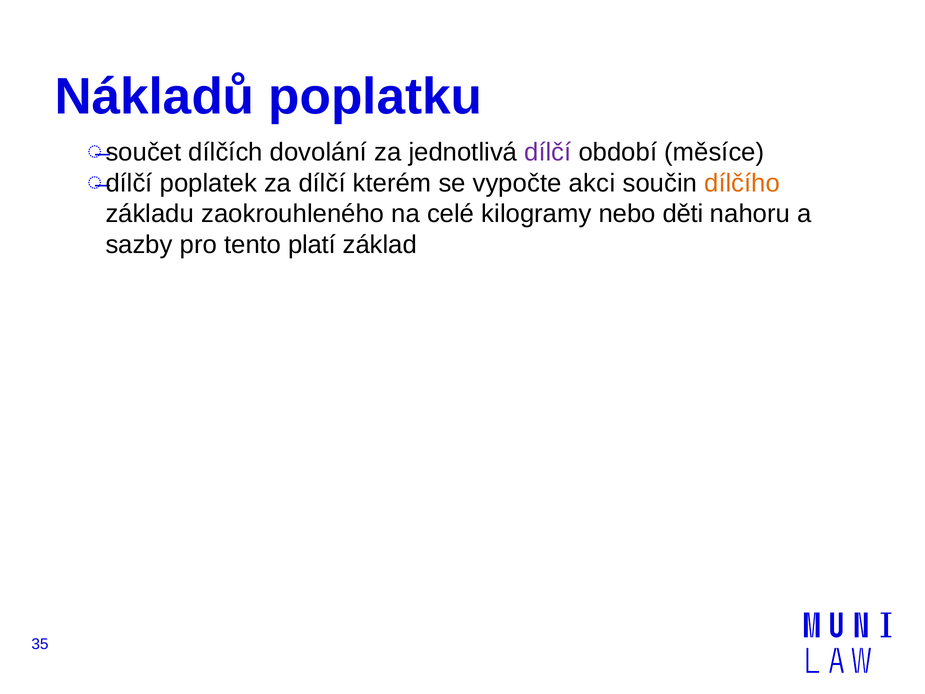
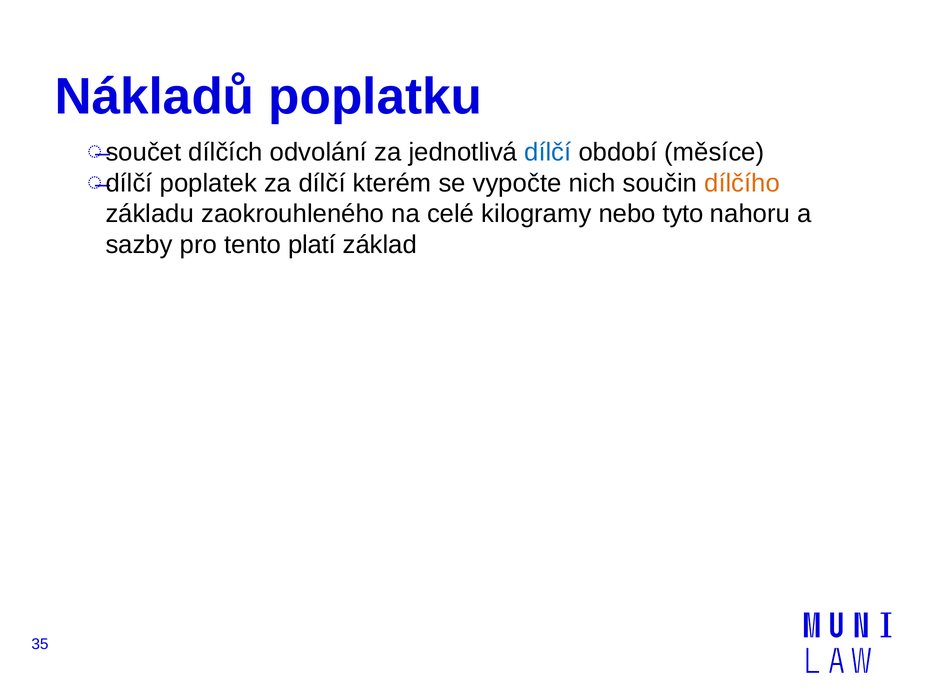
dovolání: dovolání -> odvolání
dílčí at (548, 152) colour: purple -> blue
akci: akci -> nich
děti: děti -> tyto
